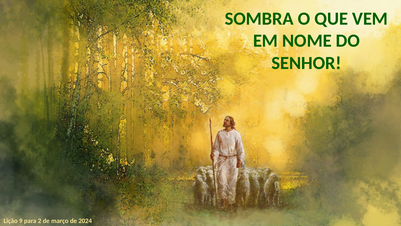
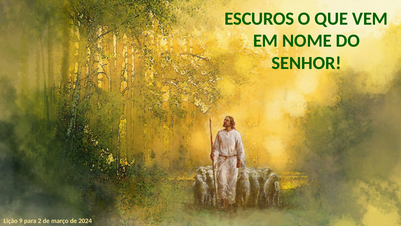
SOMBRA: SOMBRA -> ESCUROS
